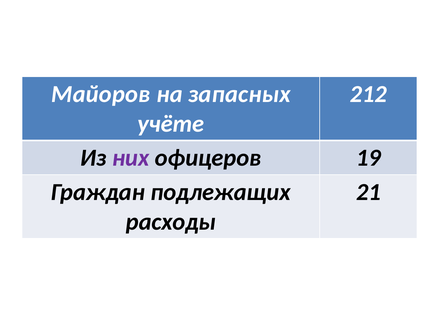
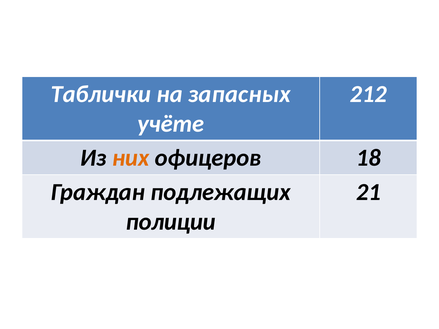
Майоров: Майоров -> Таблички
них colour: purple -> orange
19: 19 -> 18
расходы: расходы -> полиции
